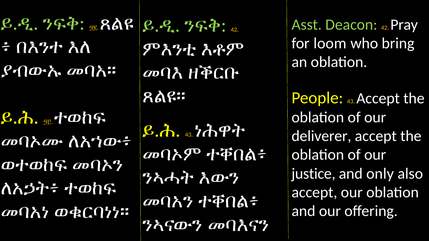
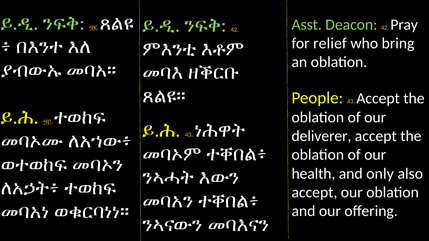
loom: loom -> relief
justice: justice -> health
